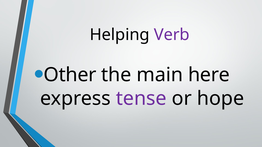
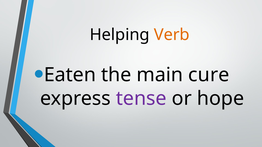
Verb colour: purple -> orange
Other: Other -> Eaten
here: here -> cure
